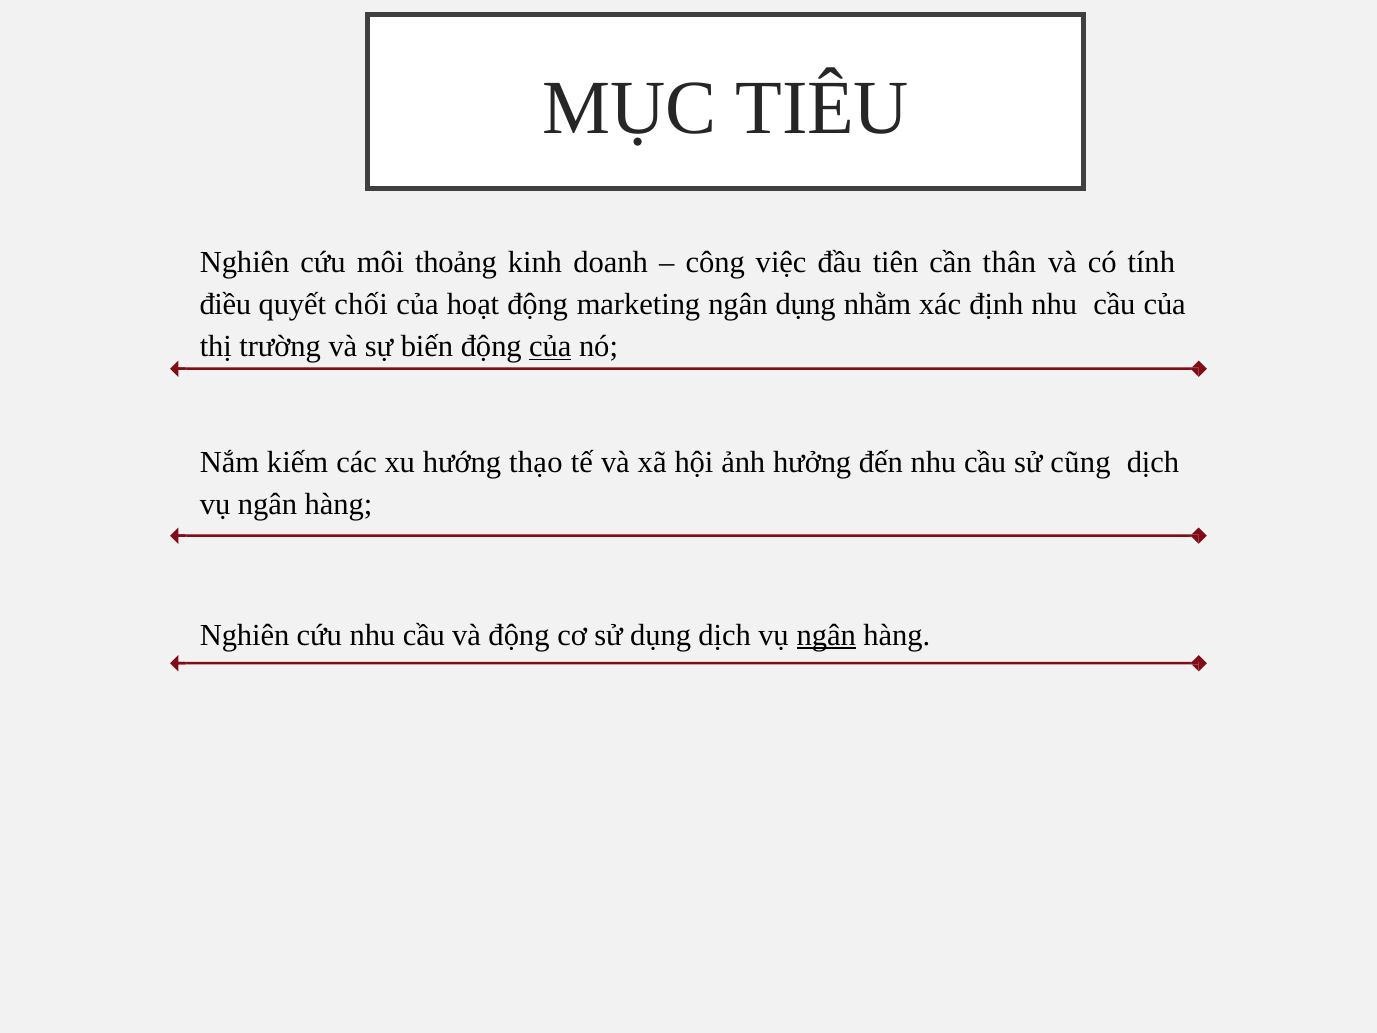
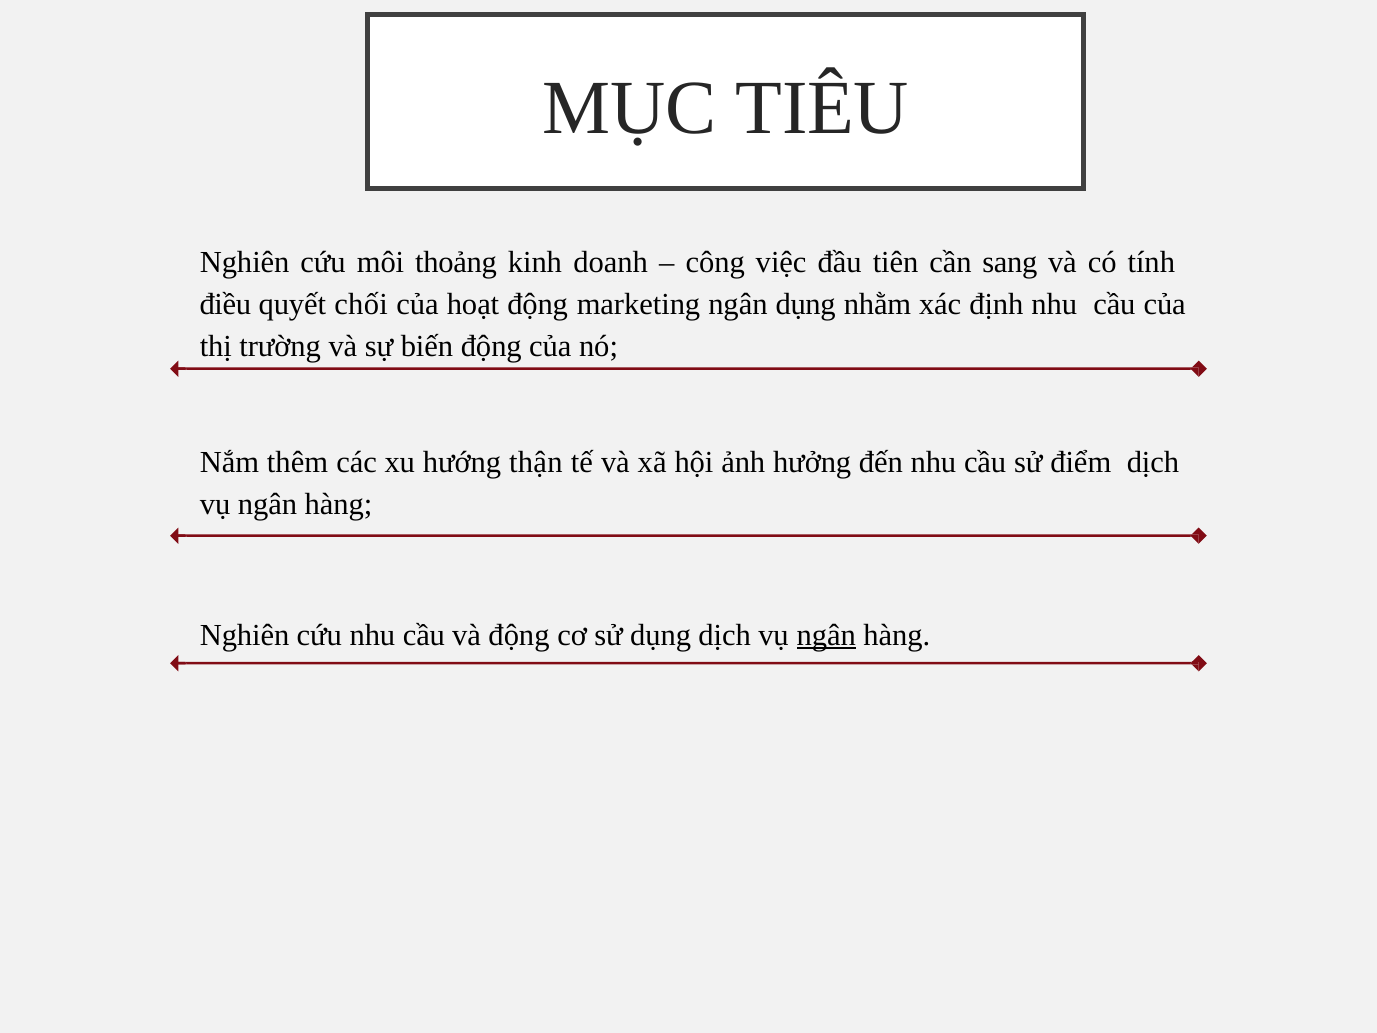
thân: thân -> sang
của at (550, 346) underline: present -> none
kiếm: kiếm -> thêm
thạo: thạo -> thận
cũng: cũng -> điểm
